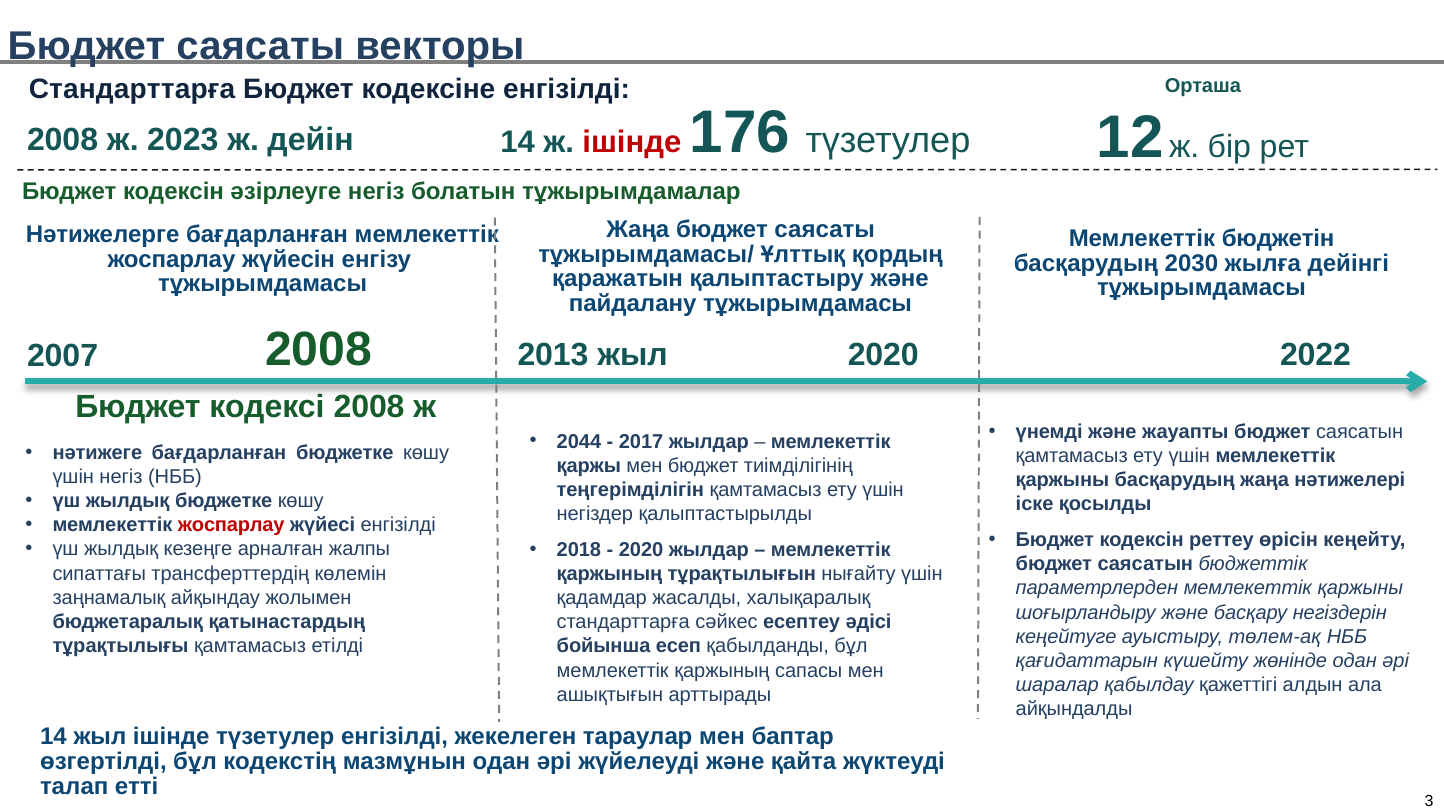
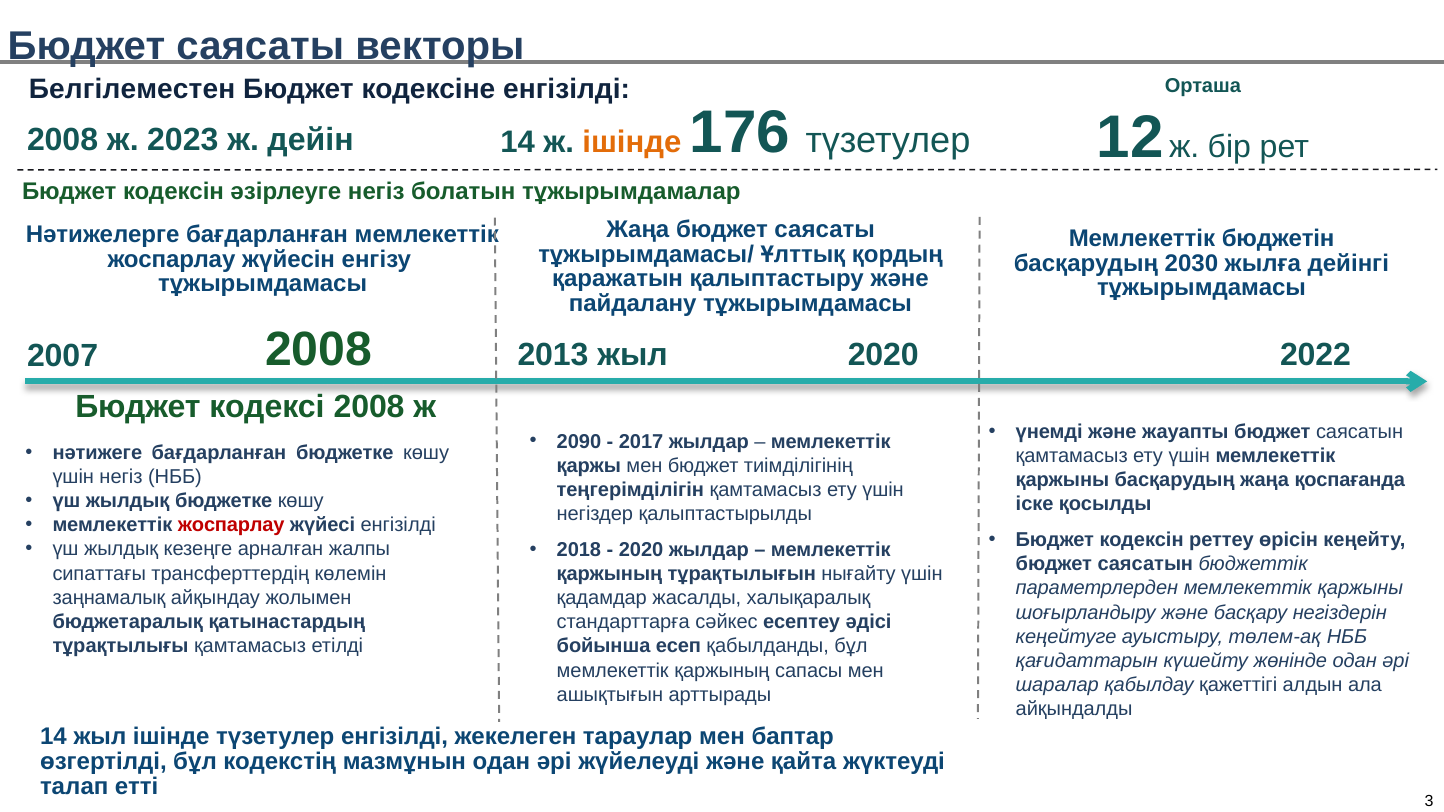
Стандарттарға at (132, 90): Стандарттарға -> Белгілеместен
ішінде at (632, 142) colour: red -> orange
2044: 2044 -> 2090
нәтижелері: нәтижелері -> қоспағанда
